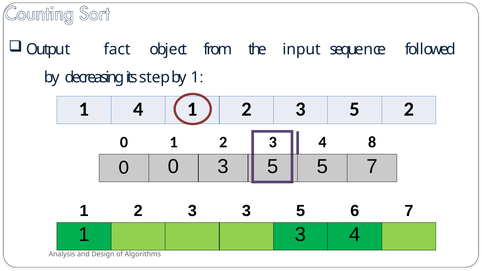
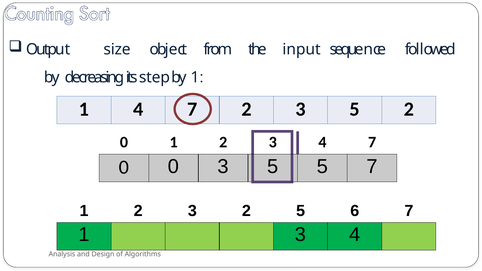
fact: fact -> size
1 4 1: 1 -> 7
3 4 8: 8 -> 7
3 3: 3 -> 2
